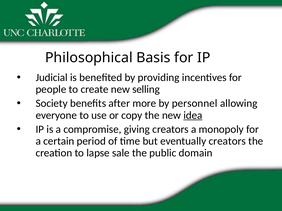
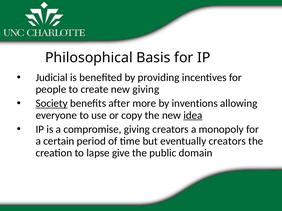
new selling: selling -> giving
Society underline: none -> present
personnel: personnel -> inventions
sale: sale -> give
